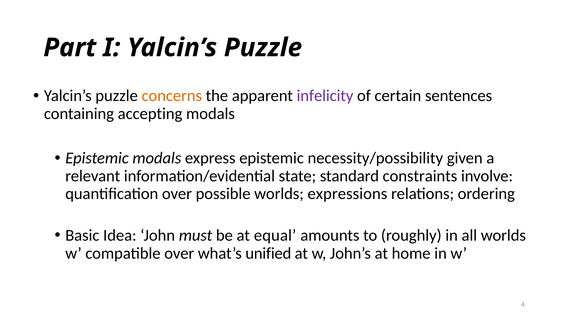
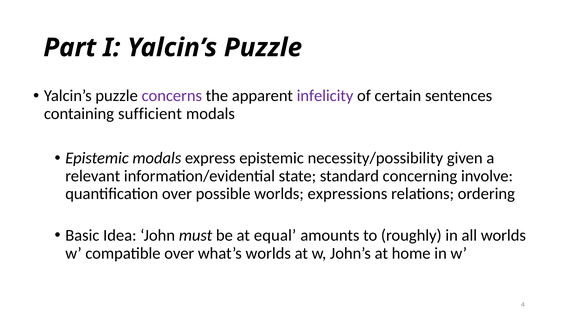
concerns colour: orange -> purple
accepting: accepting -> sufficient
constraints: constraints -> concerning
what’s unified: unified -> worlds
